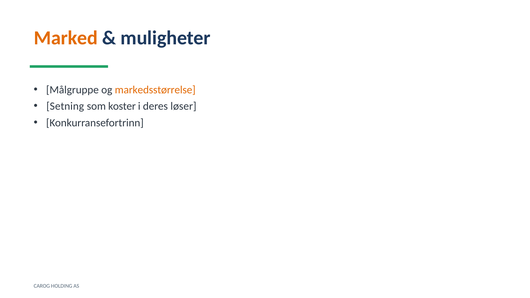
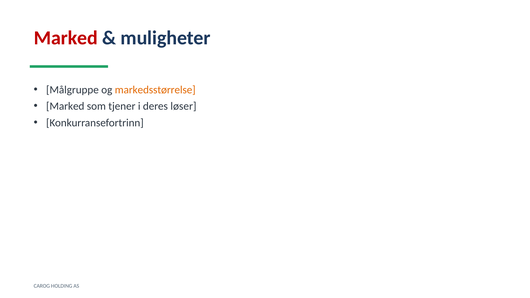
Marked at (66, 38) colour: orange -> red
Setning at (65, 106): Setning -> Marked
koster: koster -> tjener
